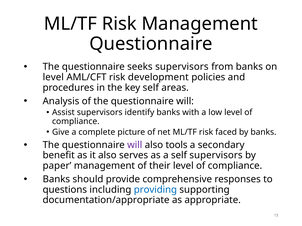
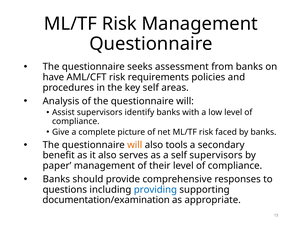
seeks supervisors: supervisors -> assessment
level at (53, 77): level -> have
development: development -> requirements
will at (135, 145) colour: purple -> orange
documentation/appropriate: documentation/appropriate -> documentation/examination
